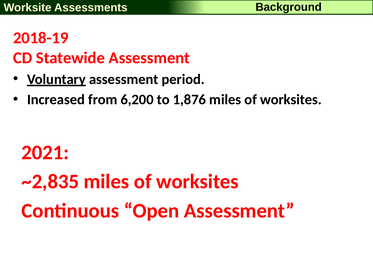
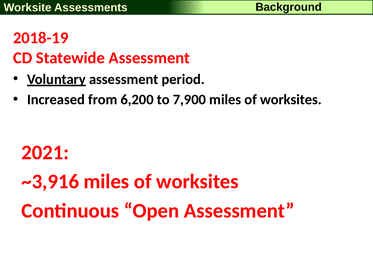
1,876: 1,876 -> 7,900
~2,835: ~2,835 -> ~3,916
